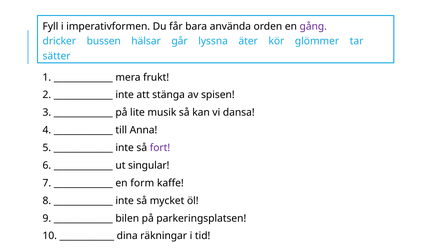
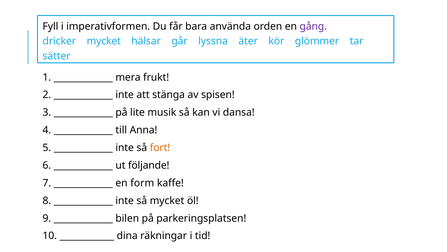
dricker bussen: bussen -> mycket
fort colour: purple -> orange
singular: singular -> följande
